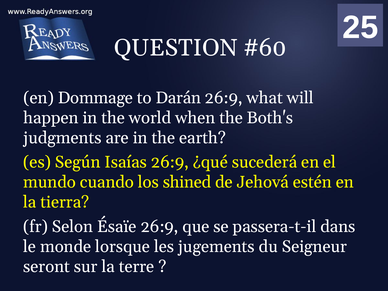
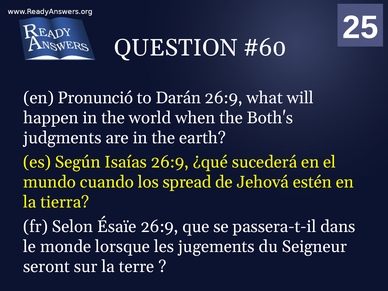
Dommage: Dommage -> Pronunció
shined: shined -> spread
